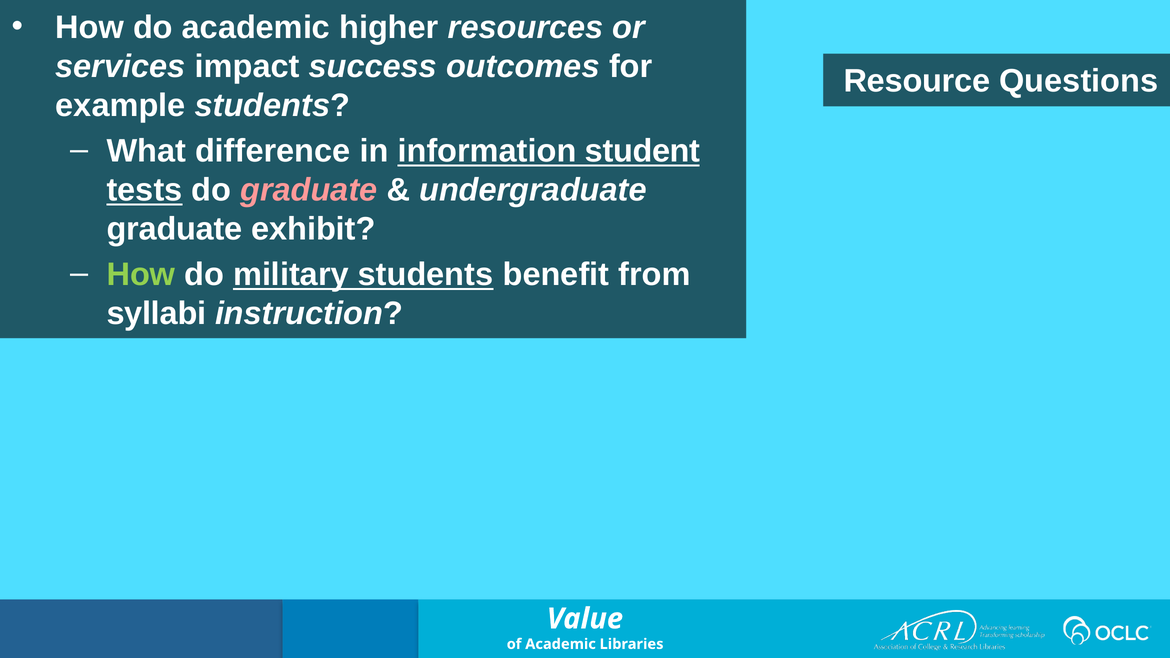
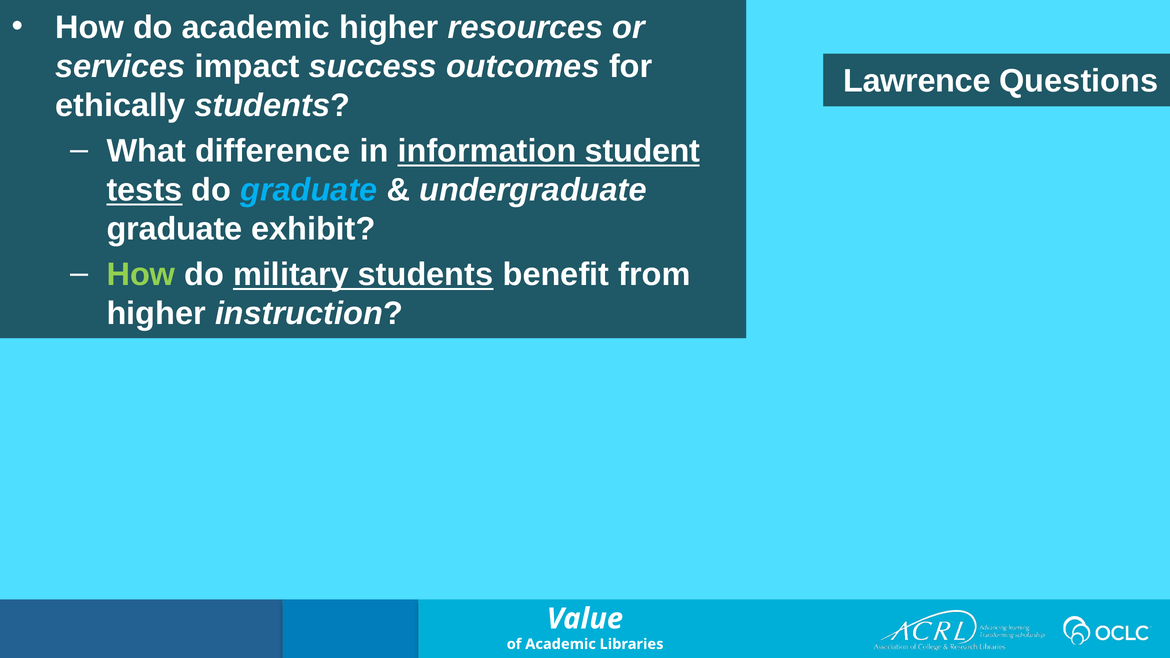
Resource: Resource -> Lawrence
example: example -> ethically
graduate at (309, 190) colour: pink -> light blue
syllabi at (156, 314): syllabi -> higher
